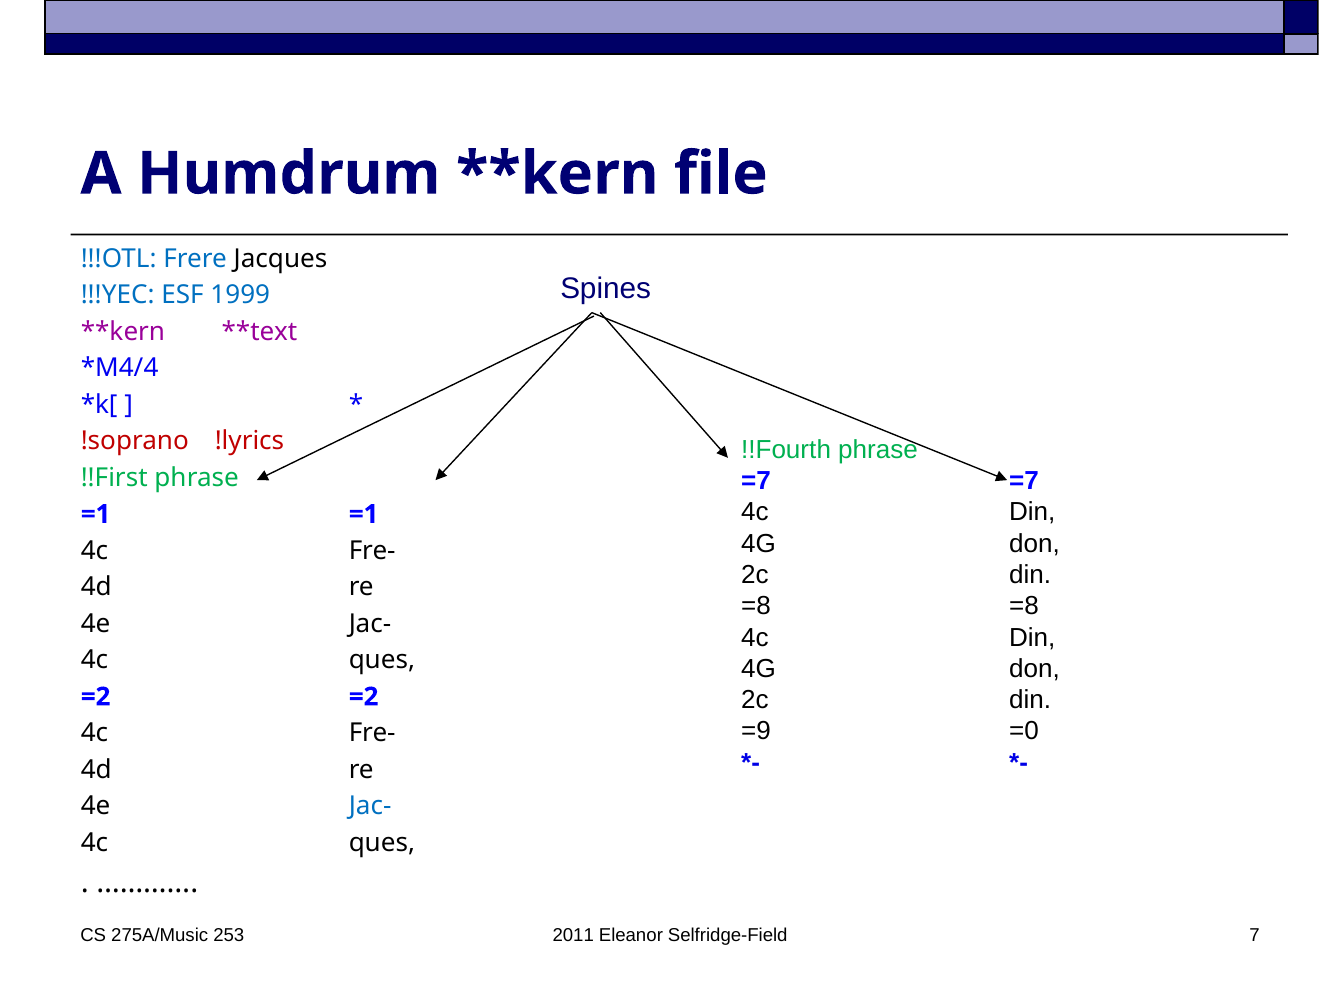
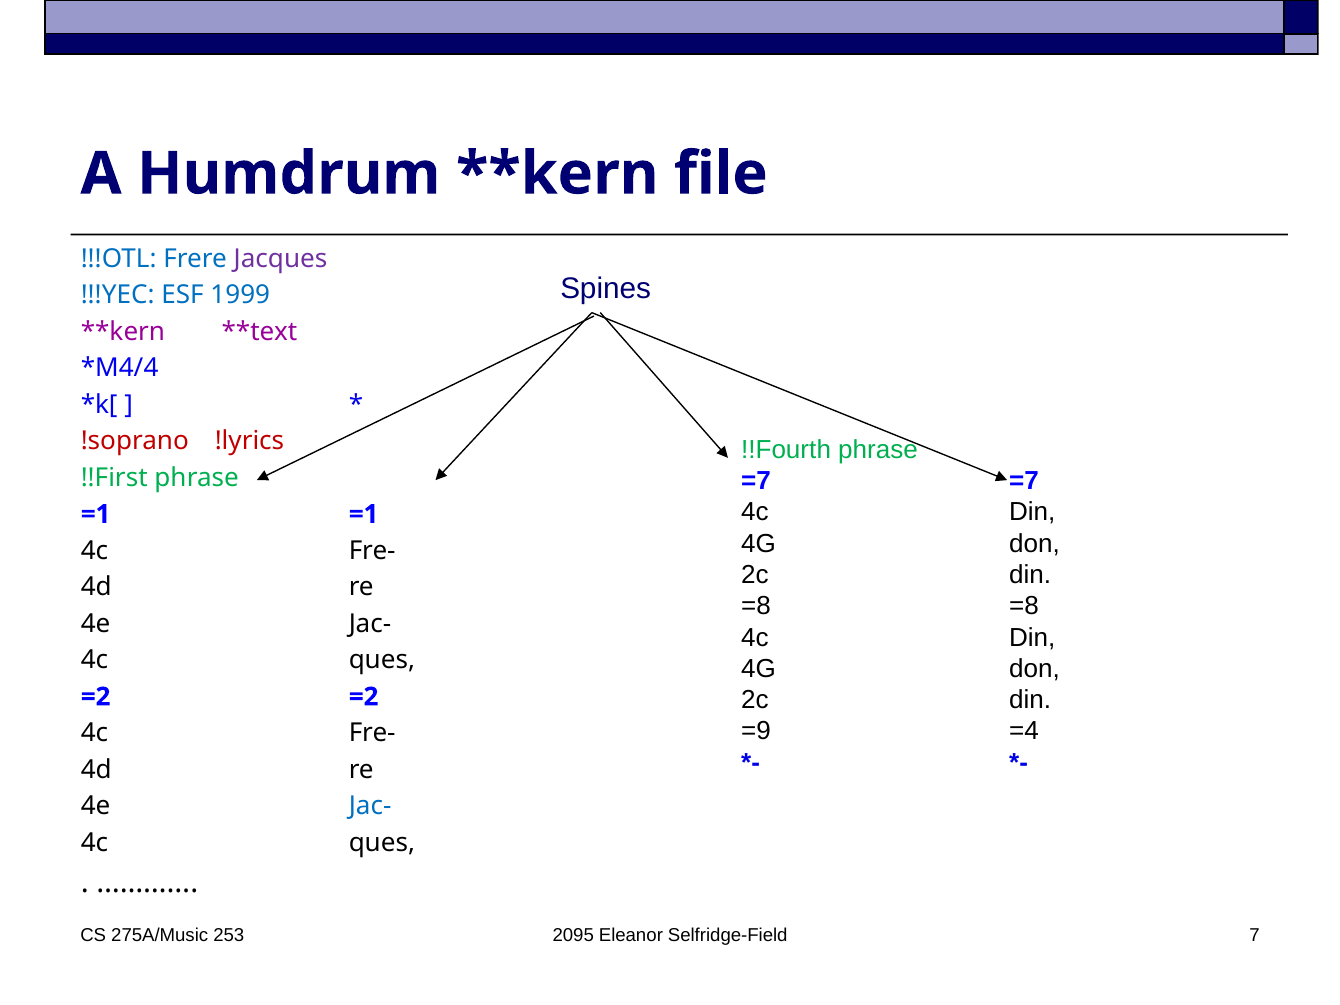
Jacques colour: black -> purple
=0: =0 -> =4
2011: 2011 -> 2095
